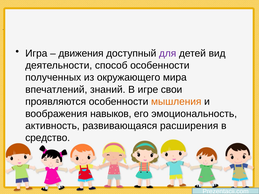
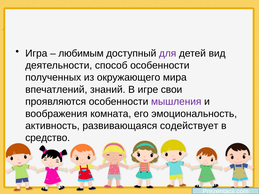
движения: движения -> любимым
мышления colour: orange -> purple
навыков: навыков -> комната
расширения: расширения -> содействует
